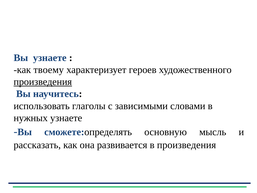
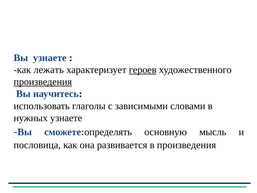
твоему: твоему -> лежать
героев underline: none -> present
рассказать: рассказать -> пословица
